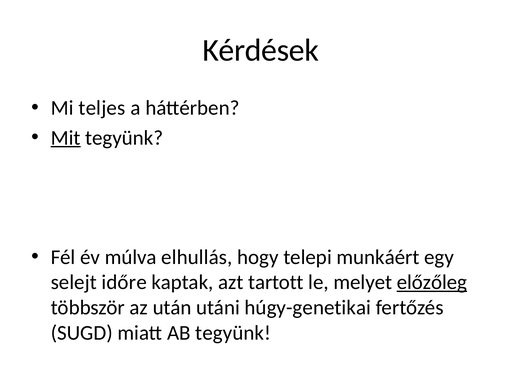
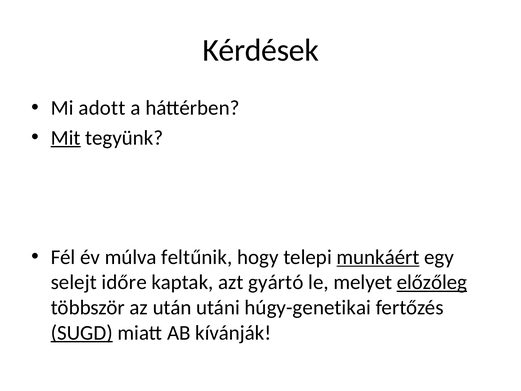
teljes: teljes -> adott
elhullás: elhullás -> feltűnik
munkáért underline: none -> present
tartott: tartott -> gyártó
SUGD underline: none -> present
AB tegyünk: tegyünk -> kívánják
